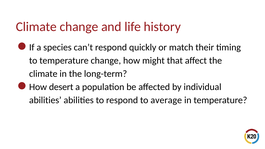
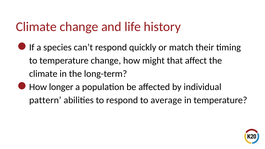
desert: desert -> longer
abilities at (45, 100): abilities -> pattern
